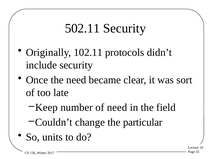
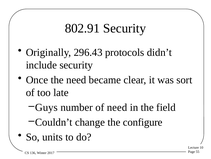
502.11: 502.11 -> 802.91
102.11: 102.11 -> 296.43
Keep: Keep -> Guys
particular: particular -> configure
